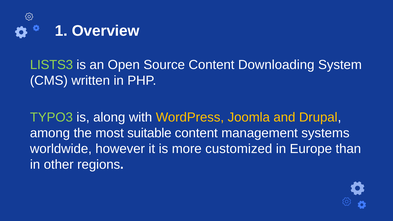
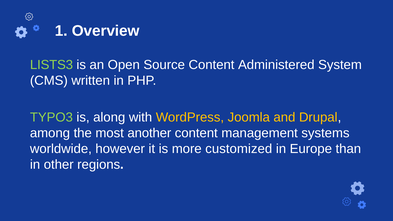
Downloading: Downloading -> Administered
suitable: suitable -> another
